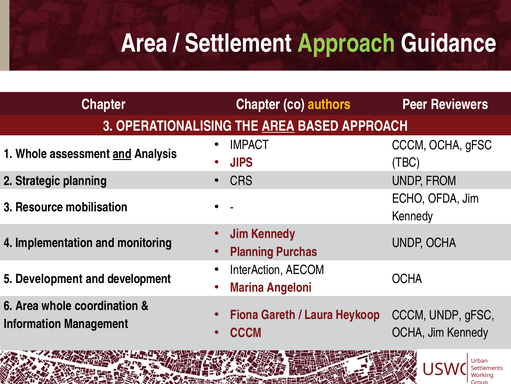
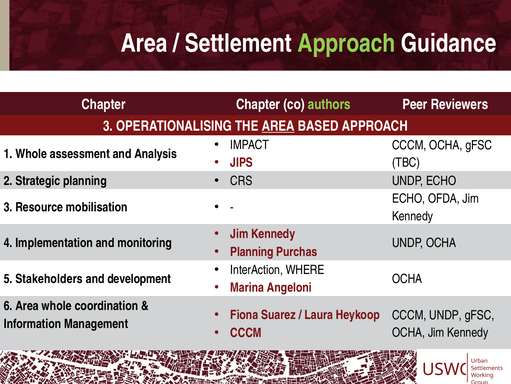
authors colour: yellow -> light green
and at (122, 154) underline: present -> none
UNDP FROM: FROM -> ECHO
AECOM: AECOM -> WHERE
5 Development: Development -> Stakeholders
Gareth: Gareth -> Suarez
